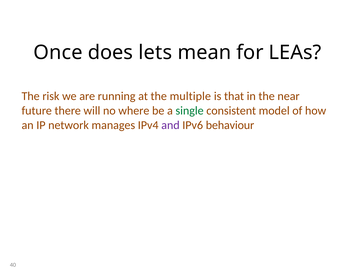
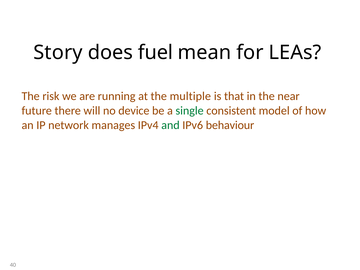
Once: Once -> Story
lets: lets -> fuel
where: where -> device
and colour: purple -> green
